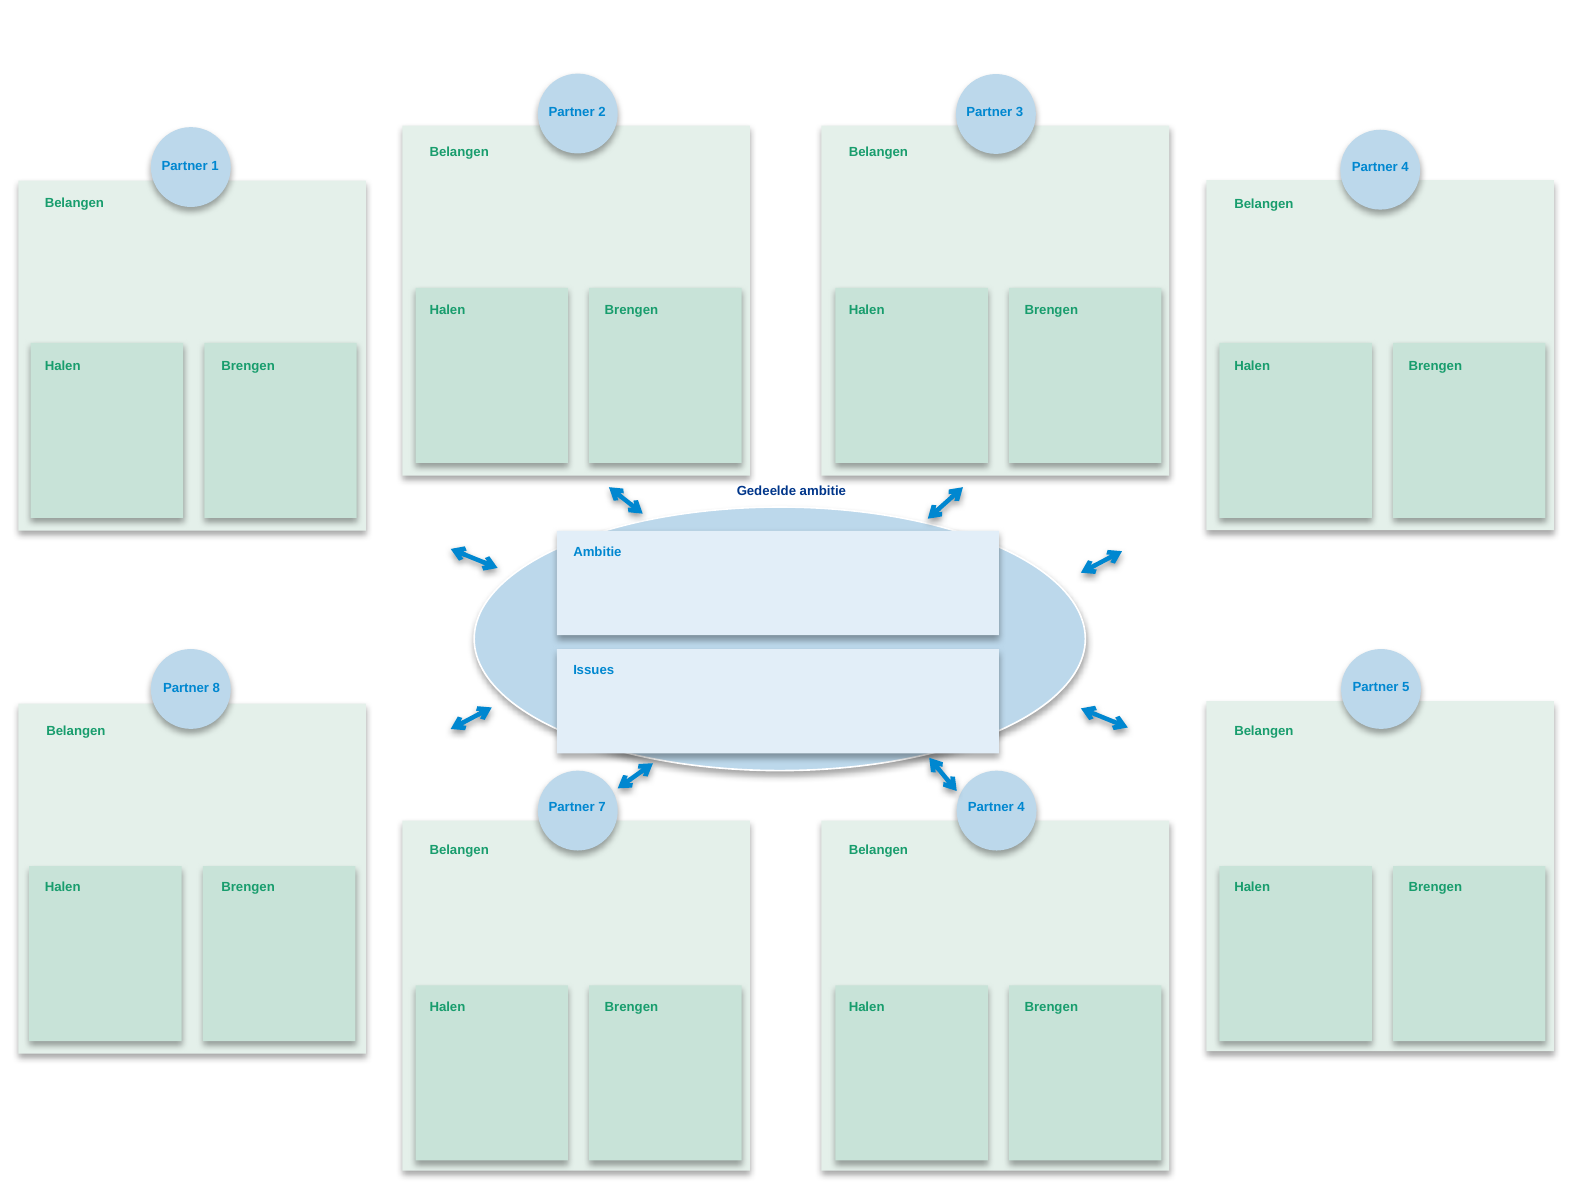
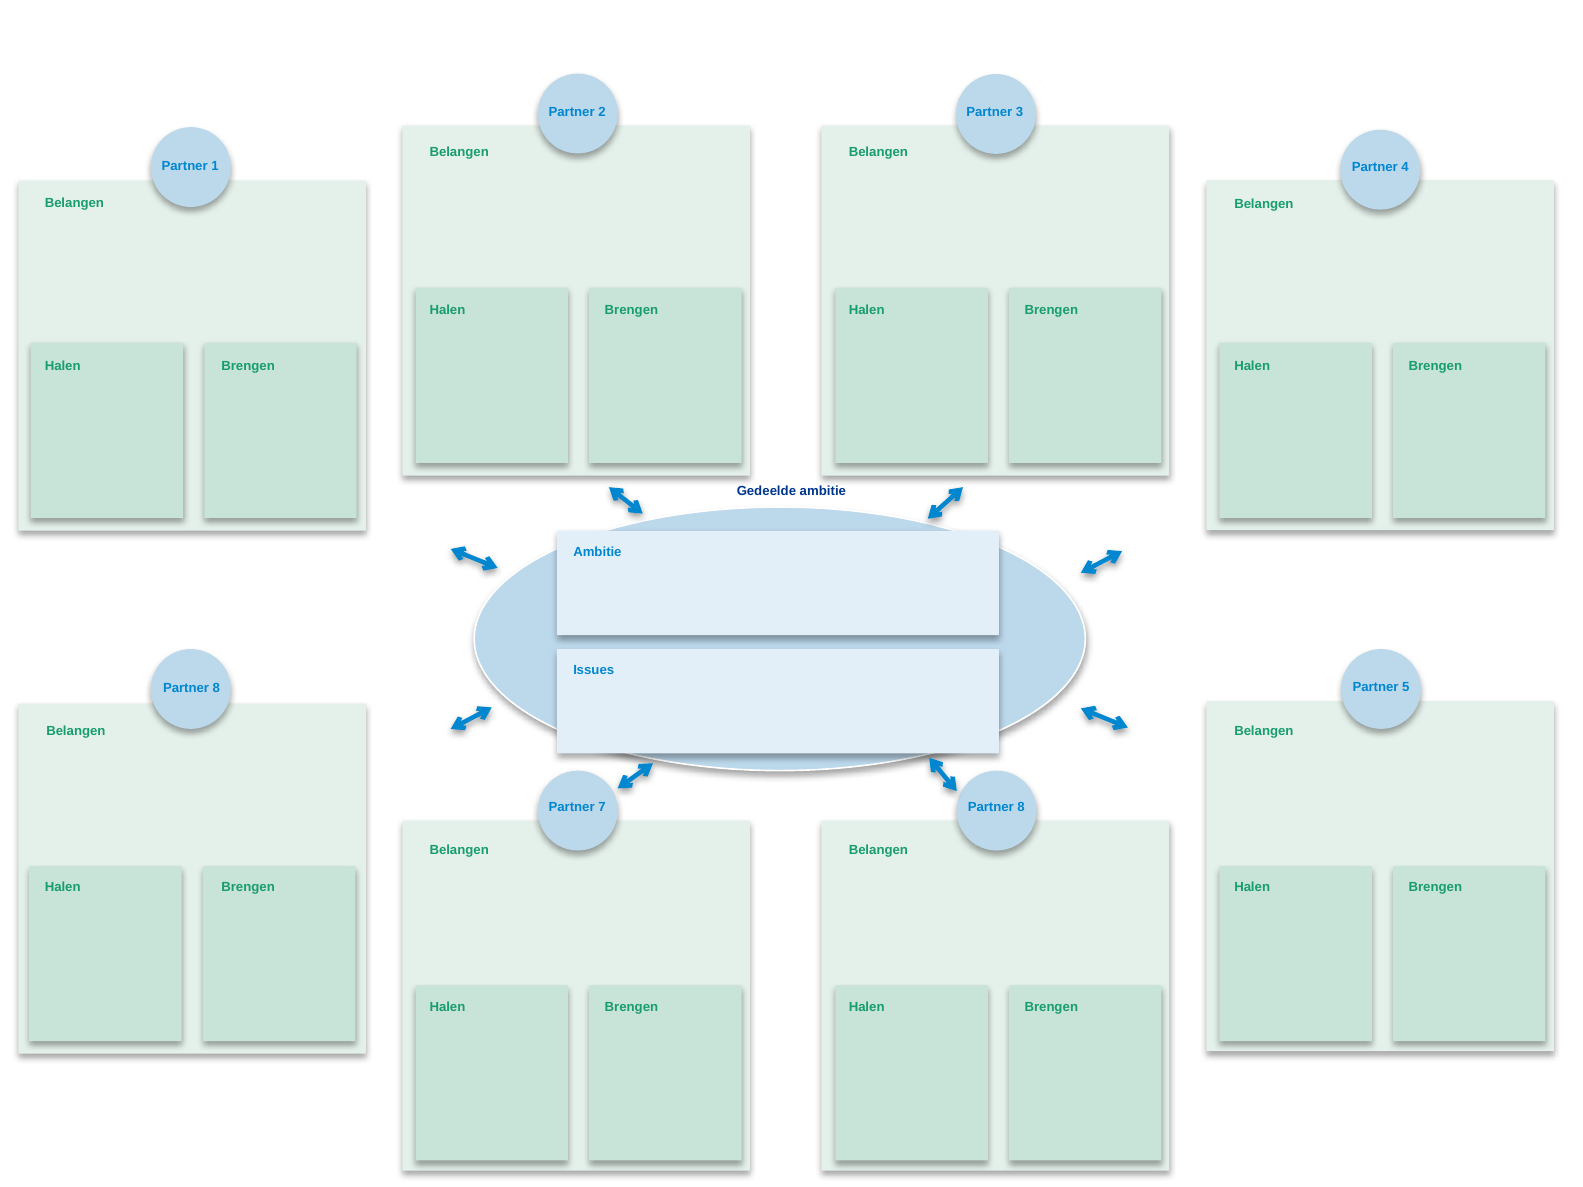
4 at (1021, 807): 4 -> 8
